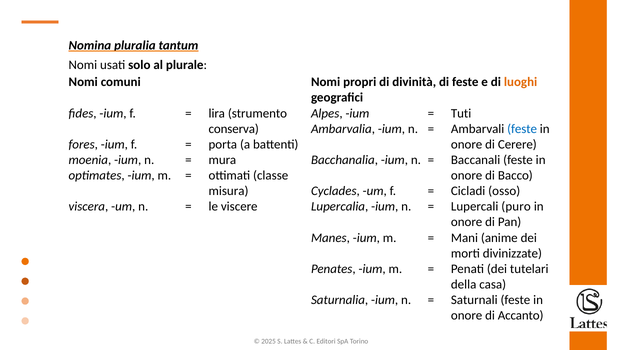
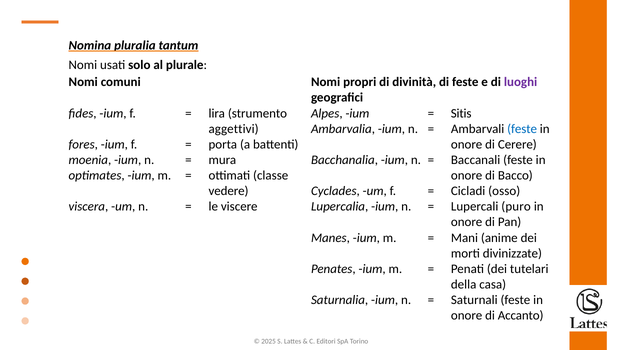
luoghi colour: orange -> purple
Tuti: Tuti -> Sitis
conserva: conserva -> aggettivi
misura: misura -> vedere
